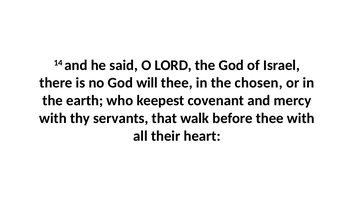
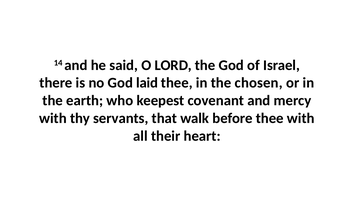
will: will -> laid
